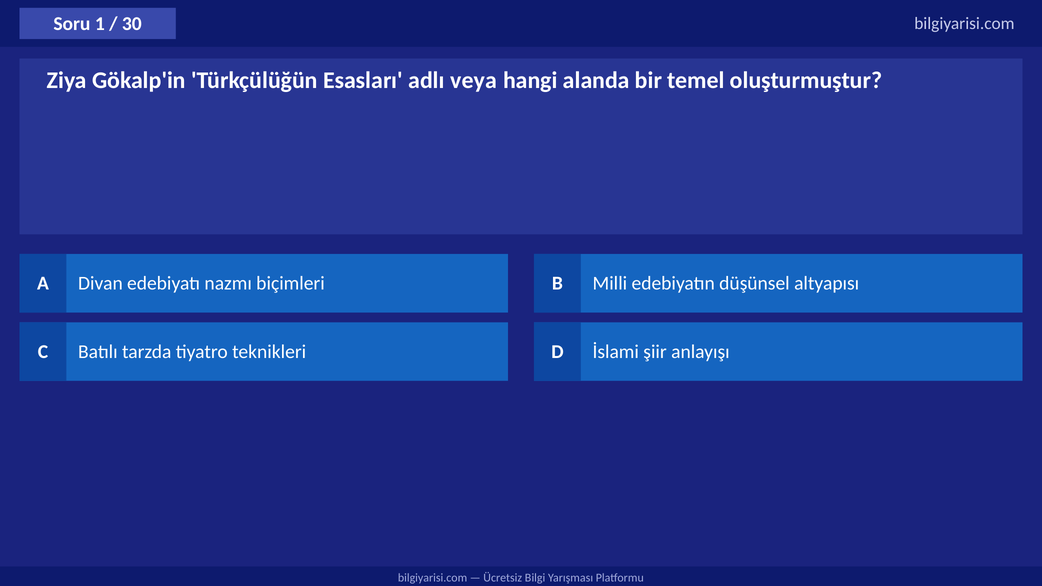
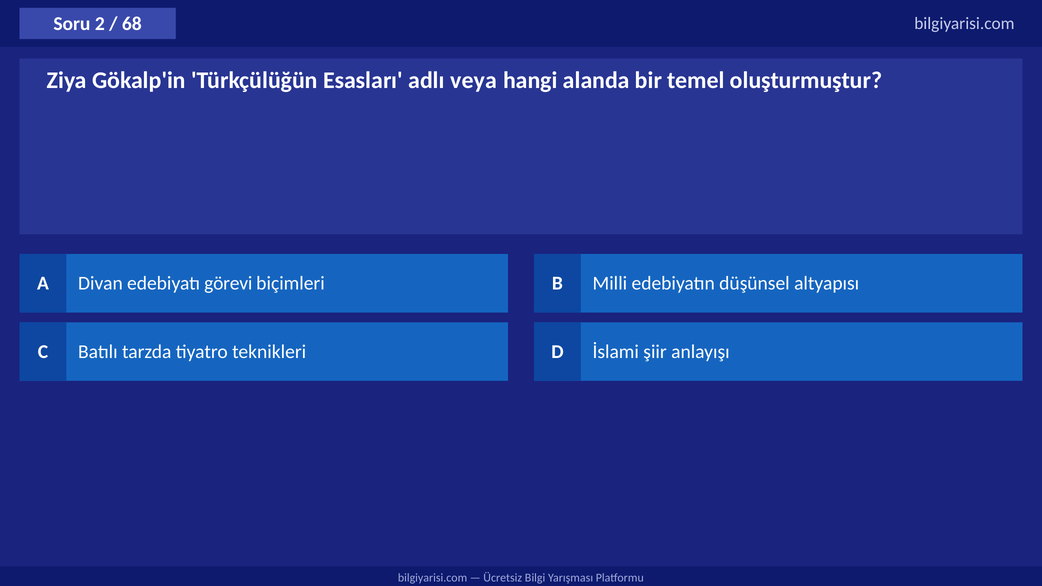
1: 1 -> 2
30: 30 -> 68
nazmı: nazmı -> görevi
